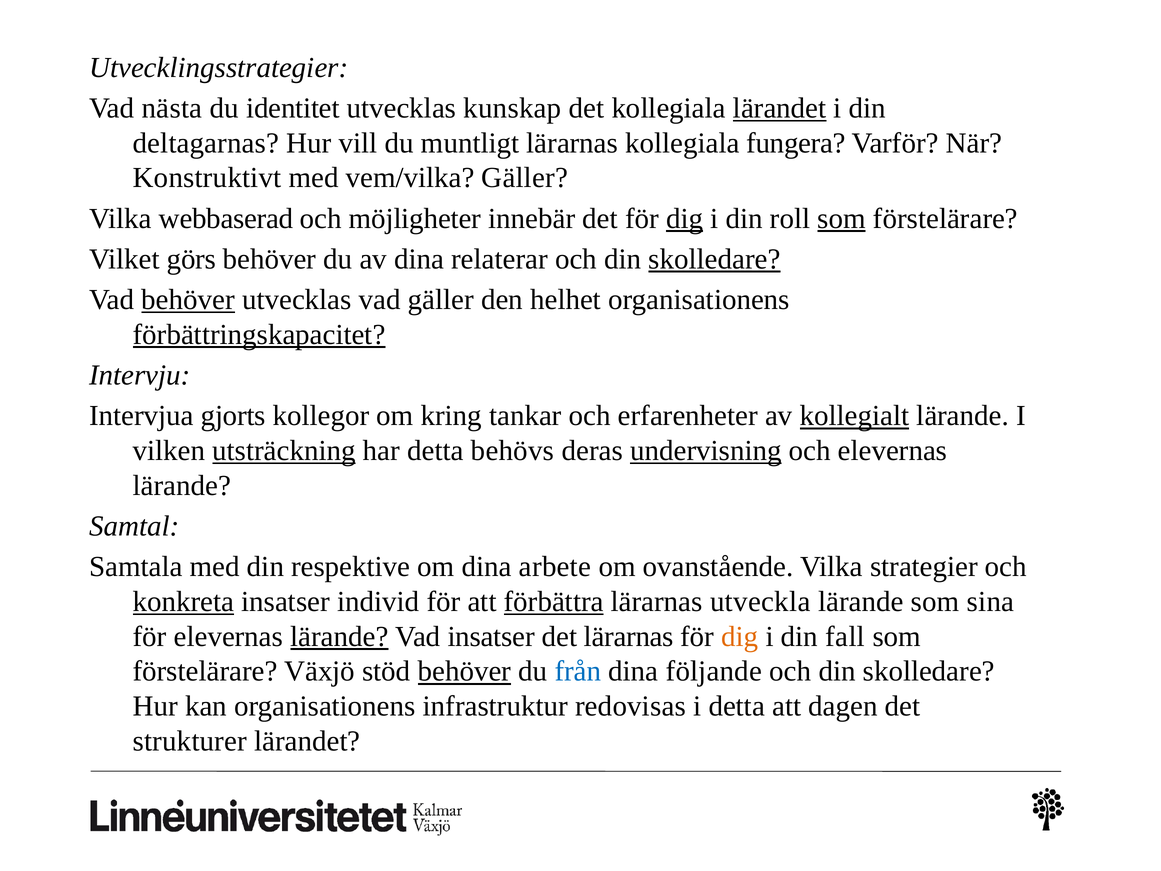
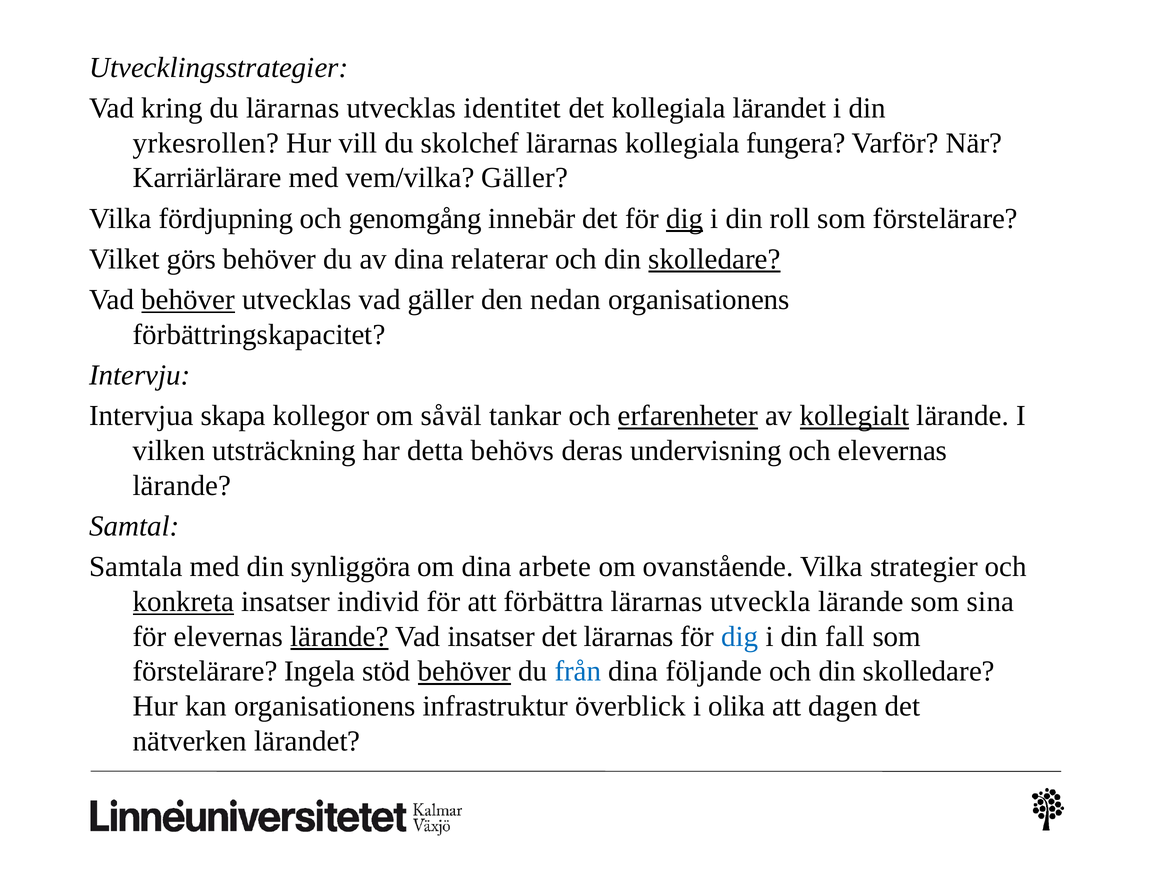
nästa: nästa -> kring
du identitet: identitet -> lärarnas
kunskap: kunskap -> identitet
lärandet at (780, 108) underline: present -> none
deltagarnas: deltagarnas -> yrkesrollen
muntligt: muntligt -> skolchef
Konstruktivt: Konstruktivt -> Karriärlärare
webbaserad: webbaserad -> fördjupning
möjligheter: möjligheter -> genomgång
som at (842, 218) underline: present -> none
helhet: helhet -> nedan
förbättringskapacitet underline: present -> none
gjorts: gjorts -> skapa
kring: kring -> såväl
erfarenheter underline: none -> present
utsträckning underline: present -> none
undervisning underline: present -> none
respektive: respektive -> synliggöra
förbättra underline: present -> none
dig at (740, 636) colour: orange -> blue
Växjö: Växjö -> Ingela
redovisas: redovisas -> överblick
i detta: detta -> olika
strukturer: strukturer -> nätverken
